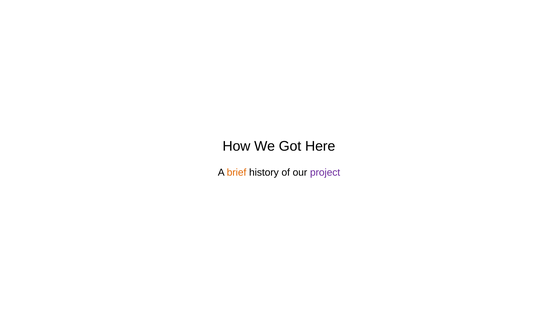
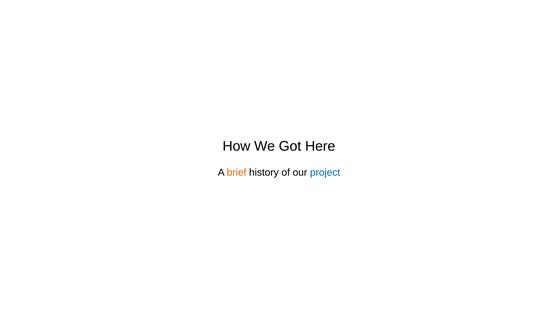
project colour: purple -> blue
